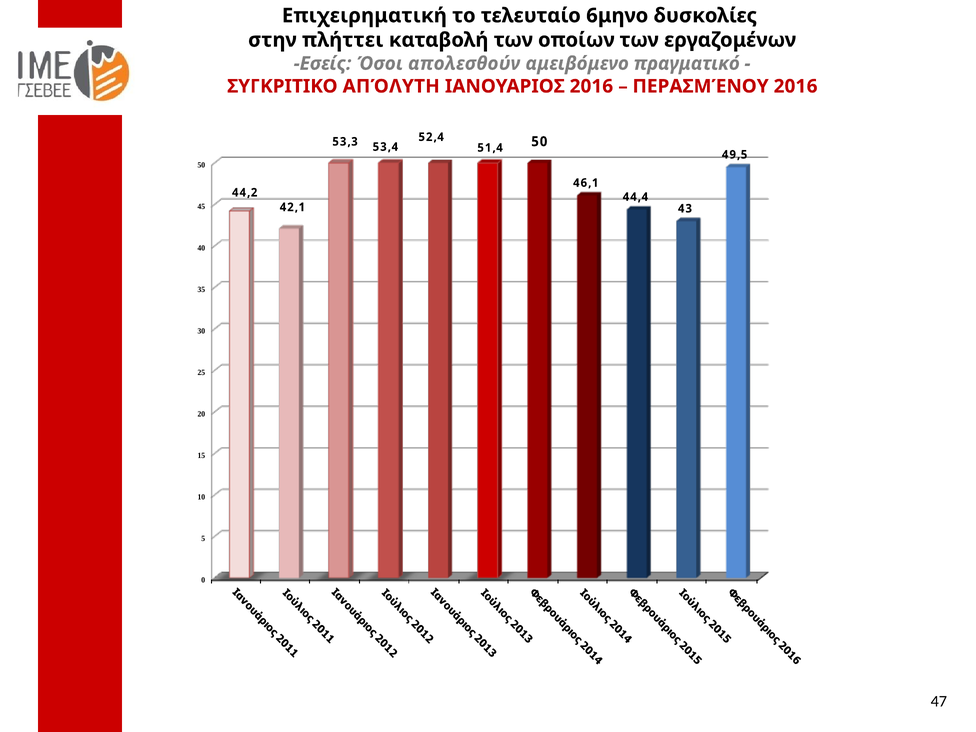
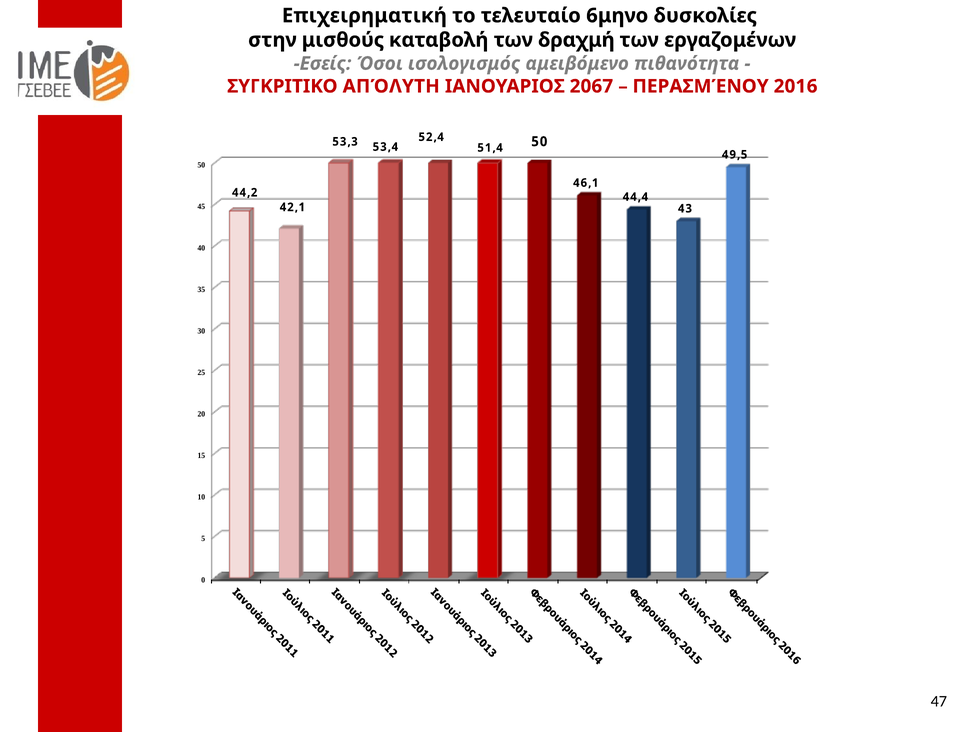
πλήττει: πλήττει -> μισθούς
οποίων: οποίων -> δραχμή
απολεσθούν: απολεσθούν -> ισολογισμός
πραγματικό: πραγματικό -> πιθανότητα
ΙΑΝΟΥΑΡΙΟΣ 2016: 2016 -> 2067
